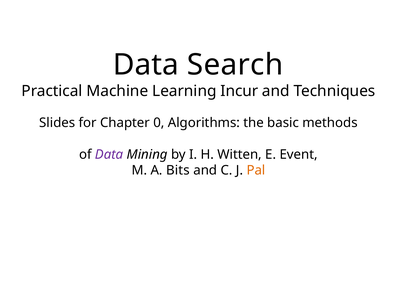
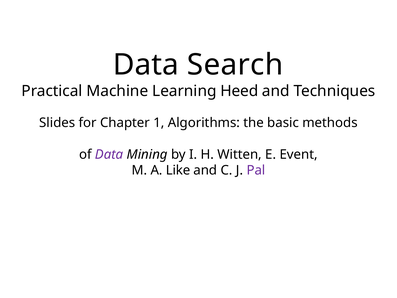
Incur: Incur -> Heed
0: 0 -> 1
Bits: Bits -> Like
Pal colour: orange -> purple
